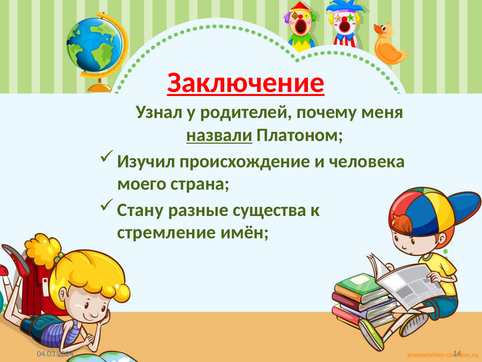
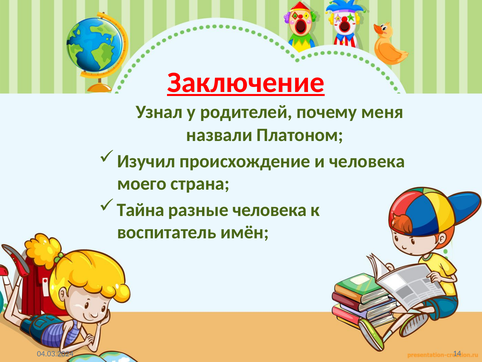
назвали underline: present -> none
Стану: Стану -> Тайна
разные существа: существа -> человека
стремление: стремление -> воспитатель
